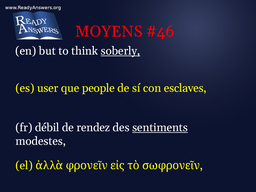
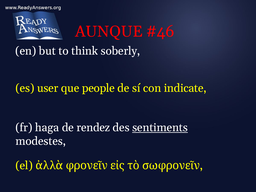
MOYENS: MOYENS -> AUNQUE
soberly underline: present -> none
esclaves: esclaves -> indicate
débil: débil -> haga
